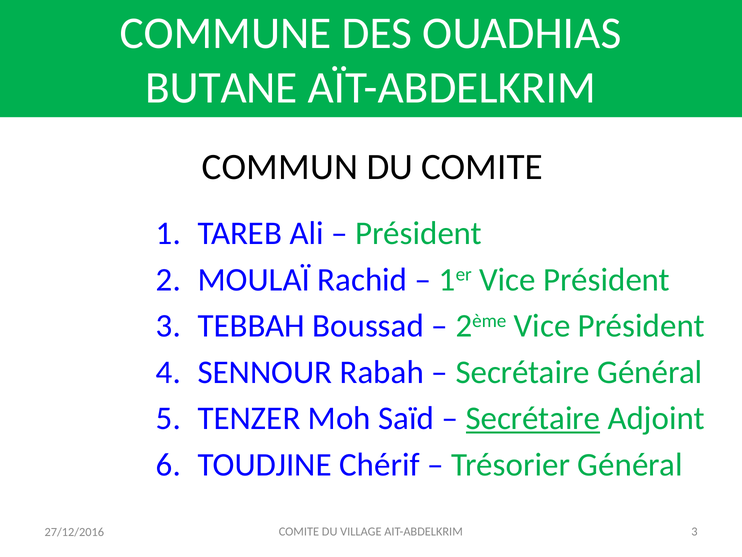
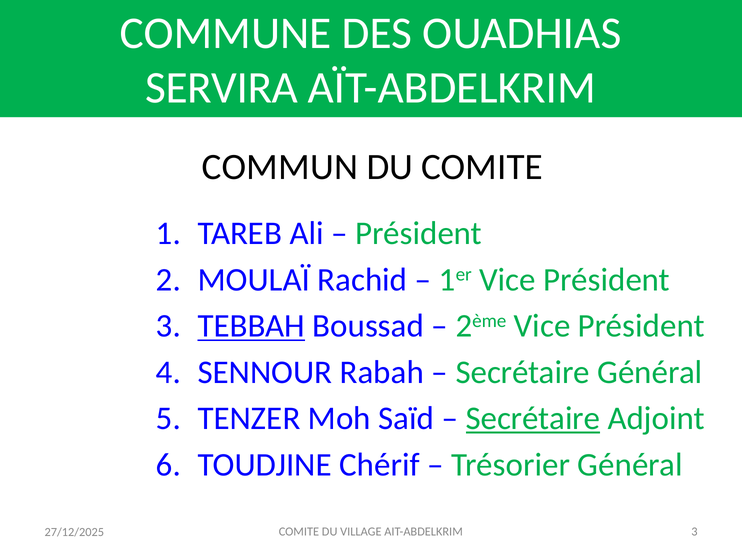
BUTANE: BUTANE -> SERVIRA
TEBBAH underline: none -> present
27/12/2016: 27/12/2016 -> 27/12/2025
